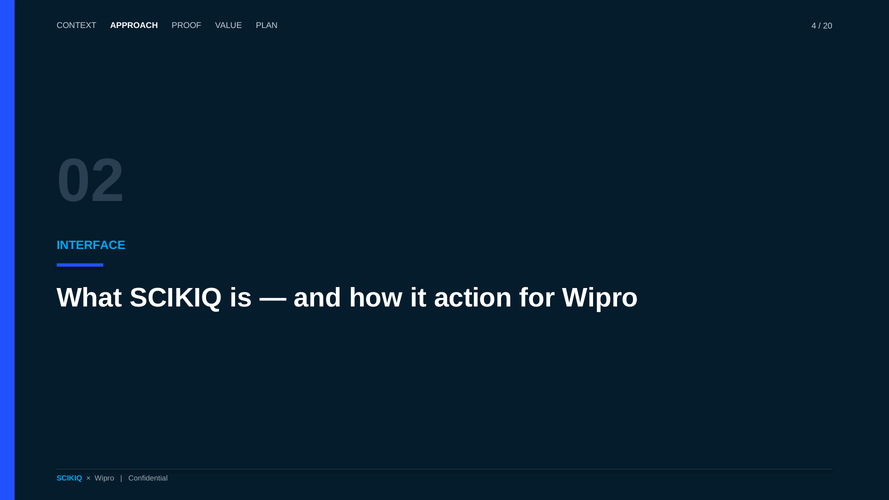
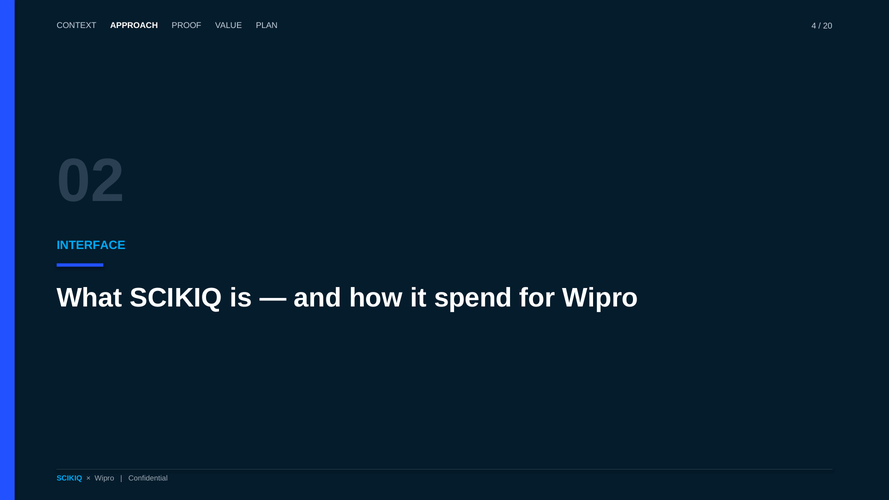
action: action -> spend
